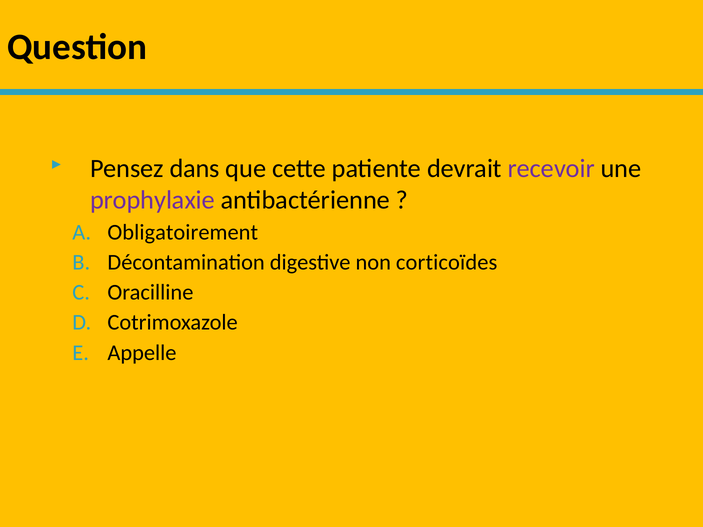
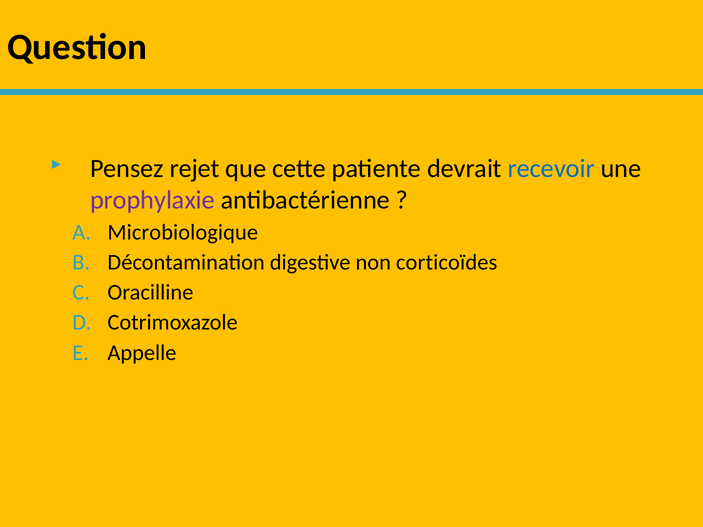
dans: dans -> rejet
recevoir colour: purple -> blue
Obligatoirement: Obligatoirement -> Microbiologique
